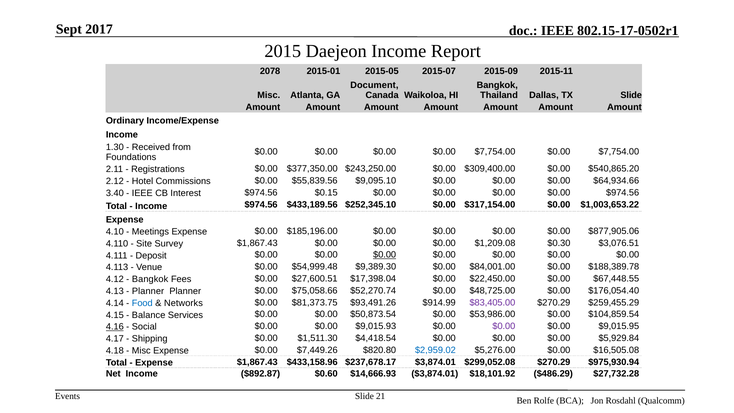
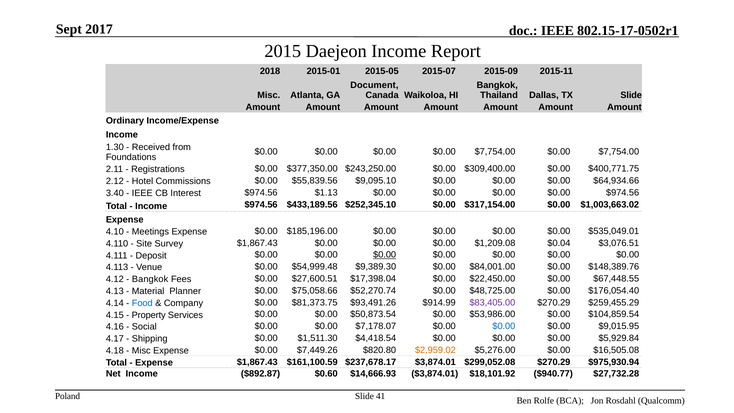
2078: 2078 -> 2018
$540,865.20: $540,865.20 -> $400,771.75
$0.15: $0.15 -> $1.13
$1,003,653.22: $1,003,653.22 -> $1,003,663.02
$877,905.06: $877,905.06 -> $535,049.01
$0.30: $0.30 -> $0.04
$188,389.78: $188,389.78 -> $148,389.76
Planner at (148, 291): Planner -> Material
Networks: Networks -> Company
Balance: Balance -> Property
4.16 underline: present -> none
$9,015.93: $9,015.93 -> $7,178.07
$0.00 at (504, 326) colour: purple -> blue
$2,959.02 colour: blue -> orange
$433,158.96: $433,158.96 -> $161,100.59
$486.29: $486.29 -> $940.77
Events: Events -> Poland
21: 21 -> 41
